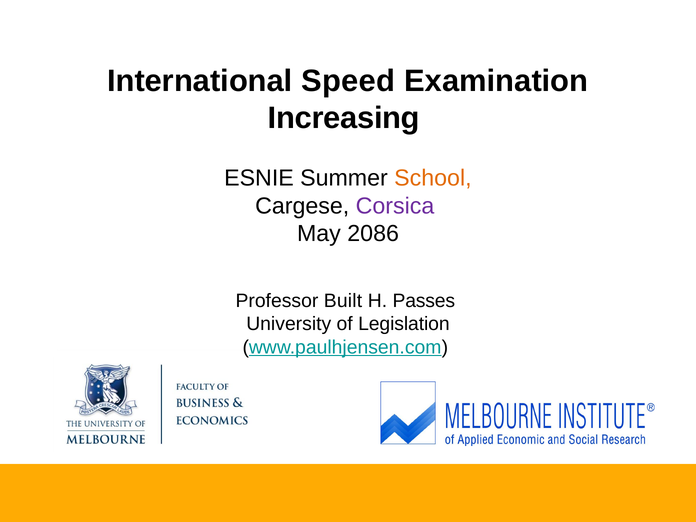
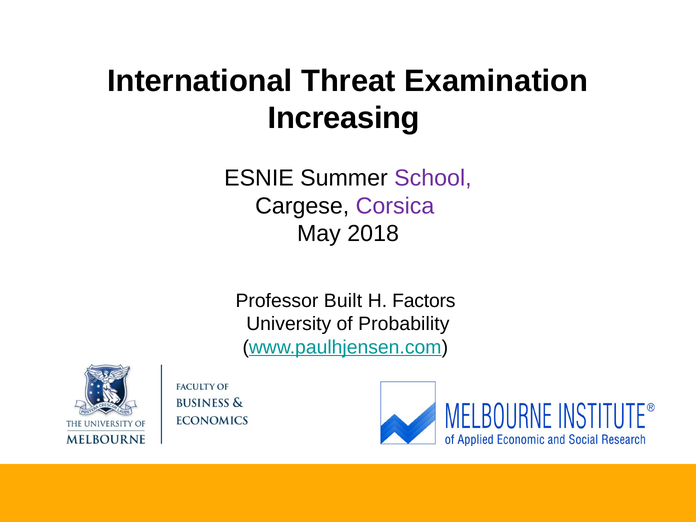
Speed: Speed -> Threat
School colour: orange -> purple
2086: 2086 -> 2018
Passes: Passes -> Factors
Legislation: Legislation -> Probability
